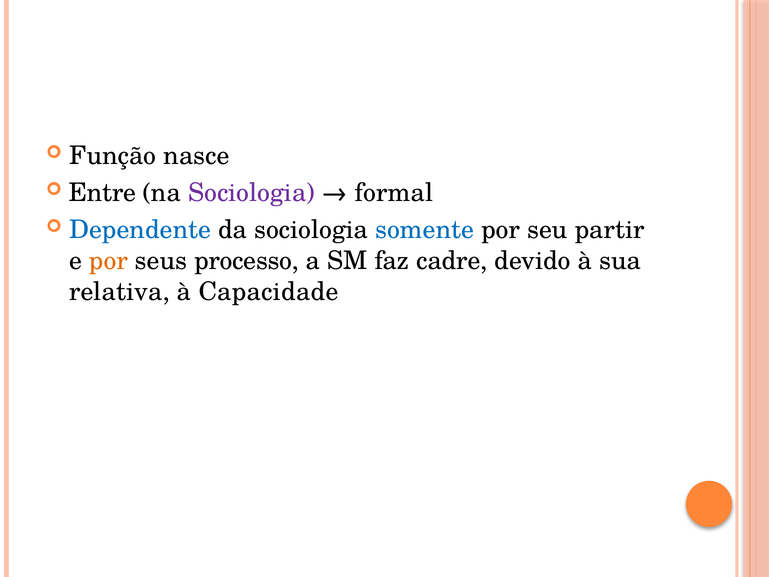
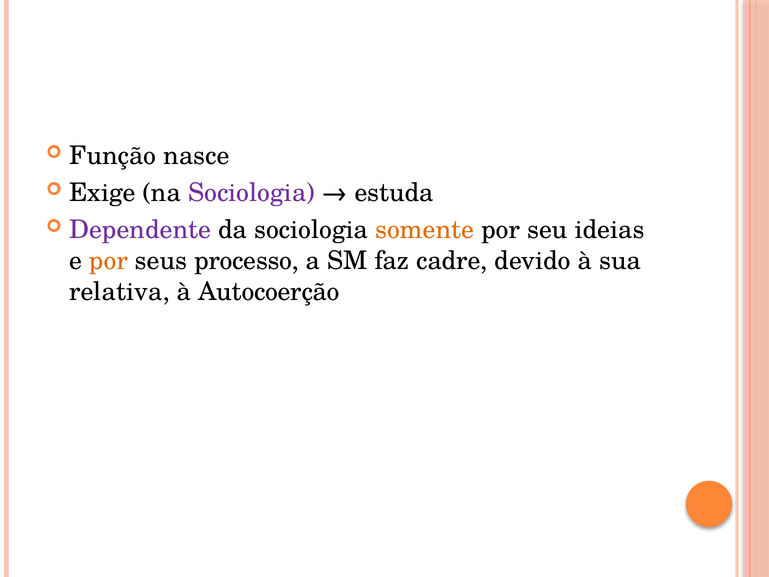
Entre: Entre -> Exige
formal: formal -> estuda
Dependente colour: blue -> purple
somente colour: blue -> orange
partir: partir -> ideias
Capacidade: Capacidade -> Autocoerção
